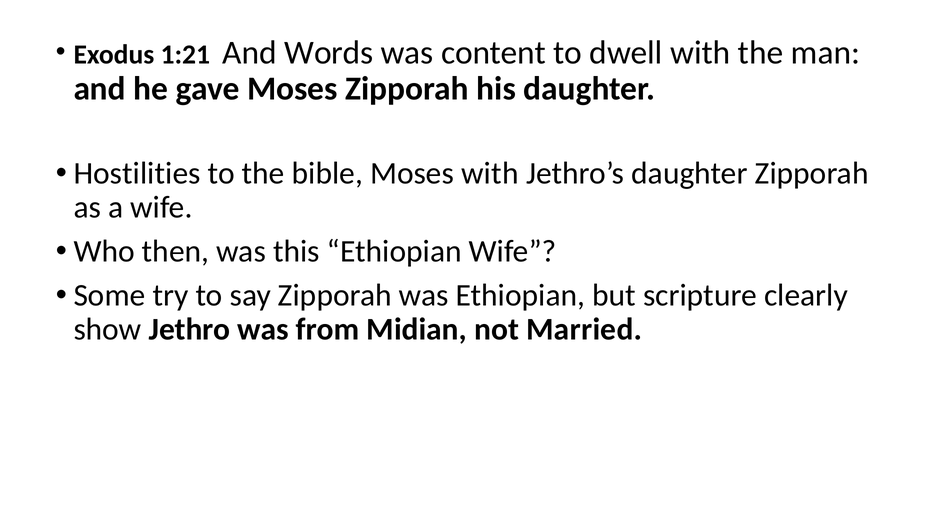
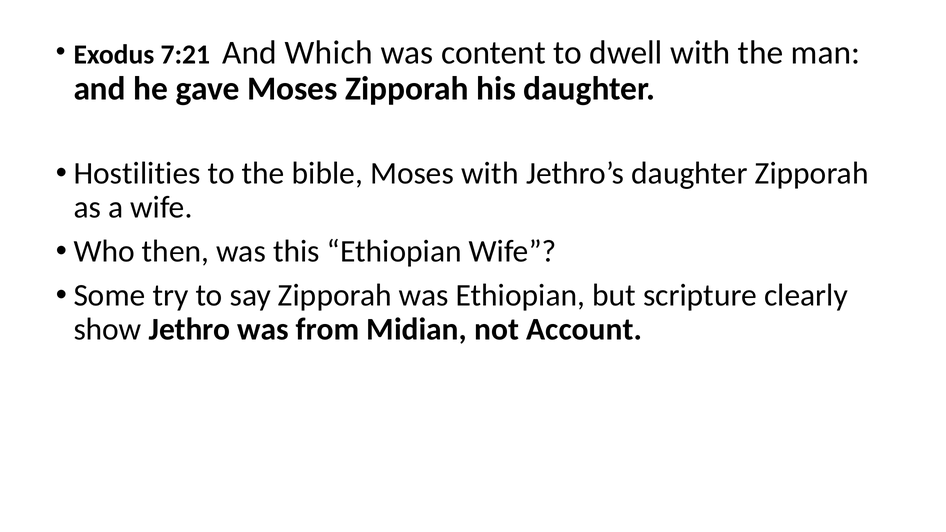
1:21: 1:21 -> 7:21
Words: Words -> Which
Married: Married -> Account
